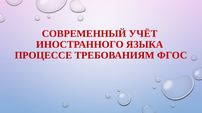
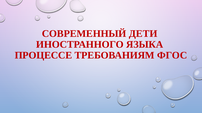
УЧЁТ: УЧЁТ -> ДЕТИ
